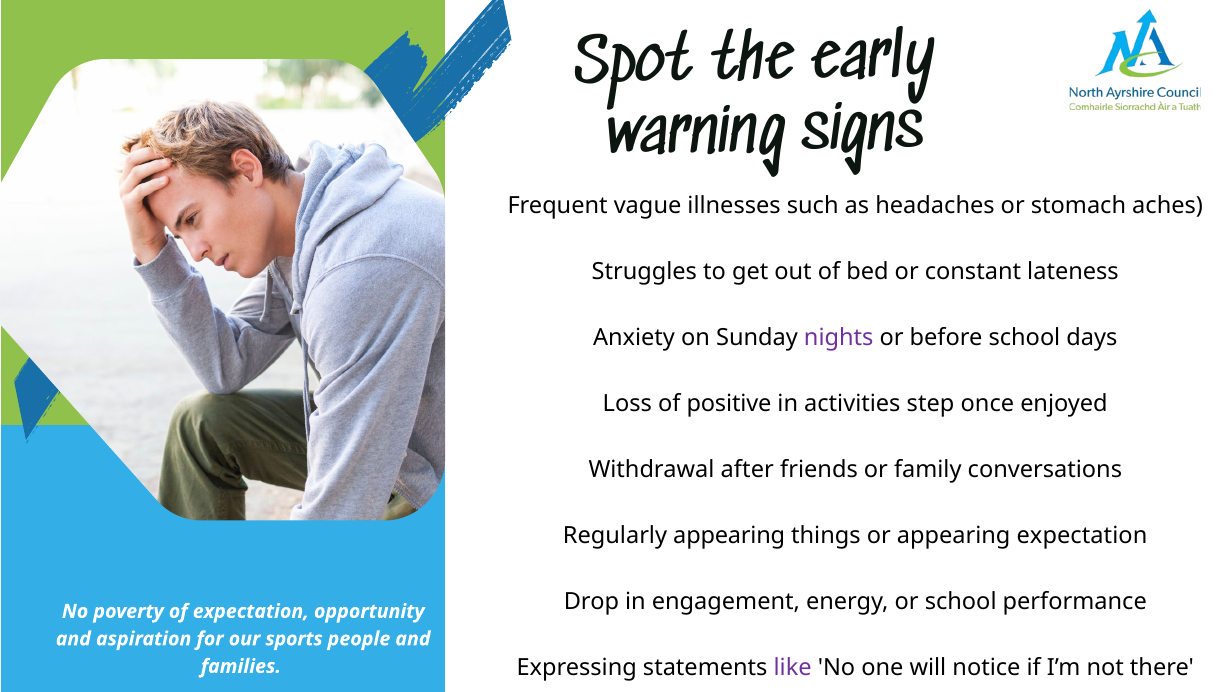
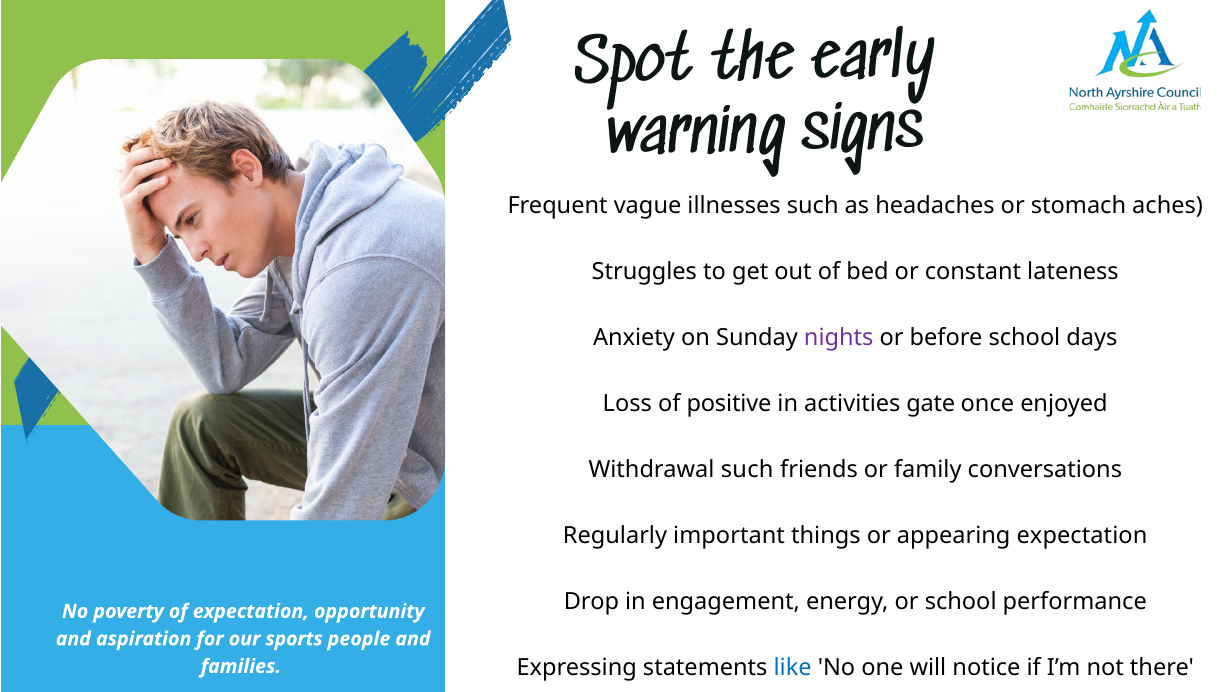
step: step -> gate
Withdrawal after: after -> such
Regularly appearing: appearing -> important
like colour: purple -> blue
